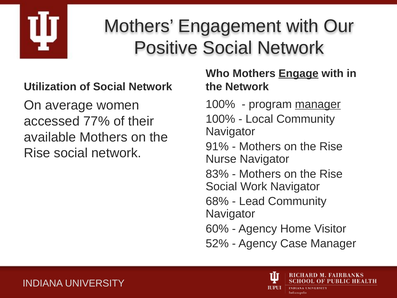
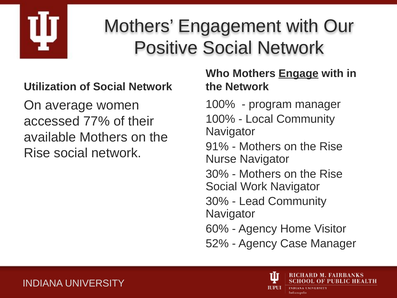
manager at (318, 104) underline: present -> none
83% at (217, 174): 83% -> 30%
68% at (217, 201): 68% -> 30%
